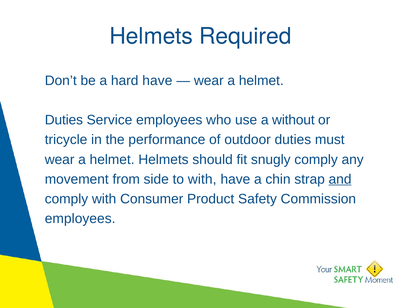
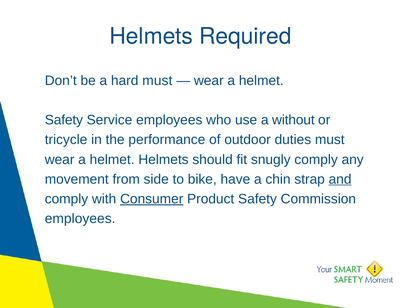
hard have: have -> must
Duties at (64, 120): Duties -> Safety
to with: with -> bike
Consumer underline: none -> present
